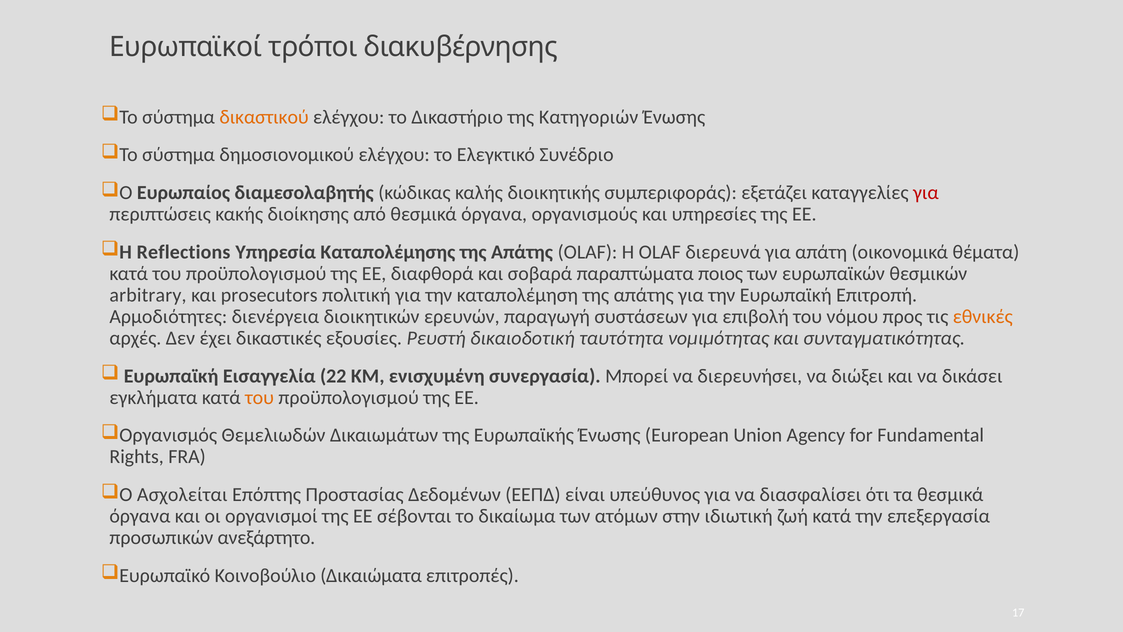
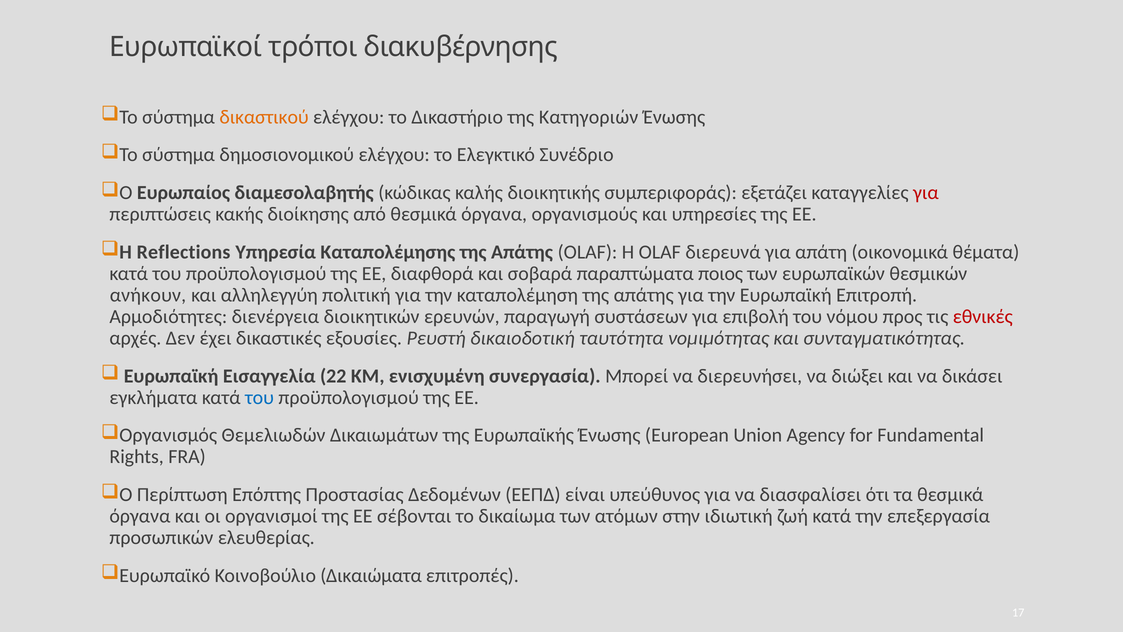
arbitrary: arbitrary -> ανήκουν
prosecutors: prosecutors -> αλληλεγγύη
εθνικές colour: orange -> red
του at (259, 397) colour: orange -> blue
Ασχολείται: Ασχολείται -> Περίπτωση
ανεξάρτητο: ανεξάρτητο -> ελευθερίας
